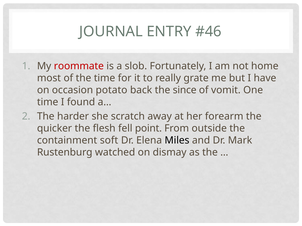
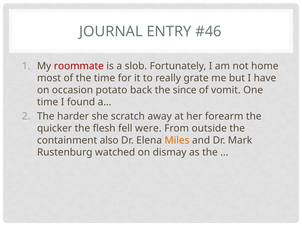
point: point -> were
soft: soft -> also
Miles colour: black -> orange
